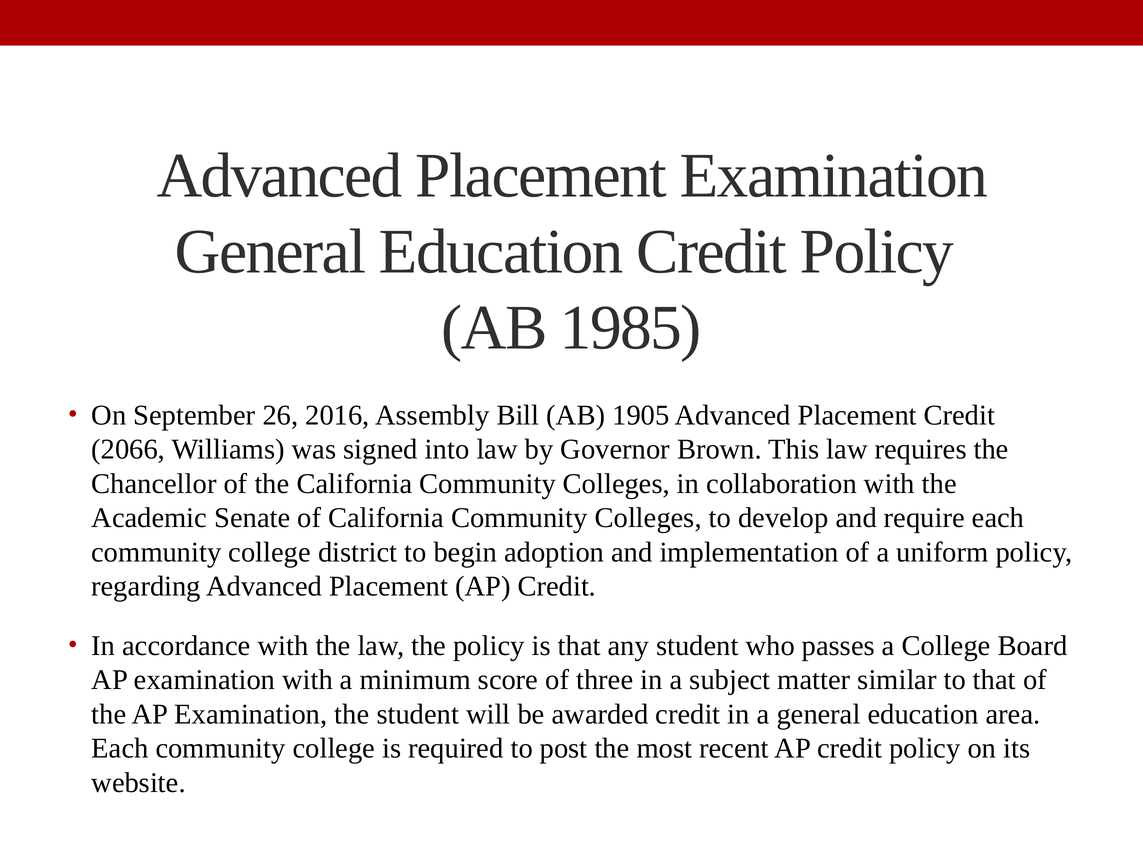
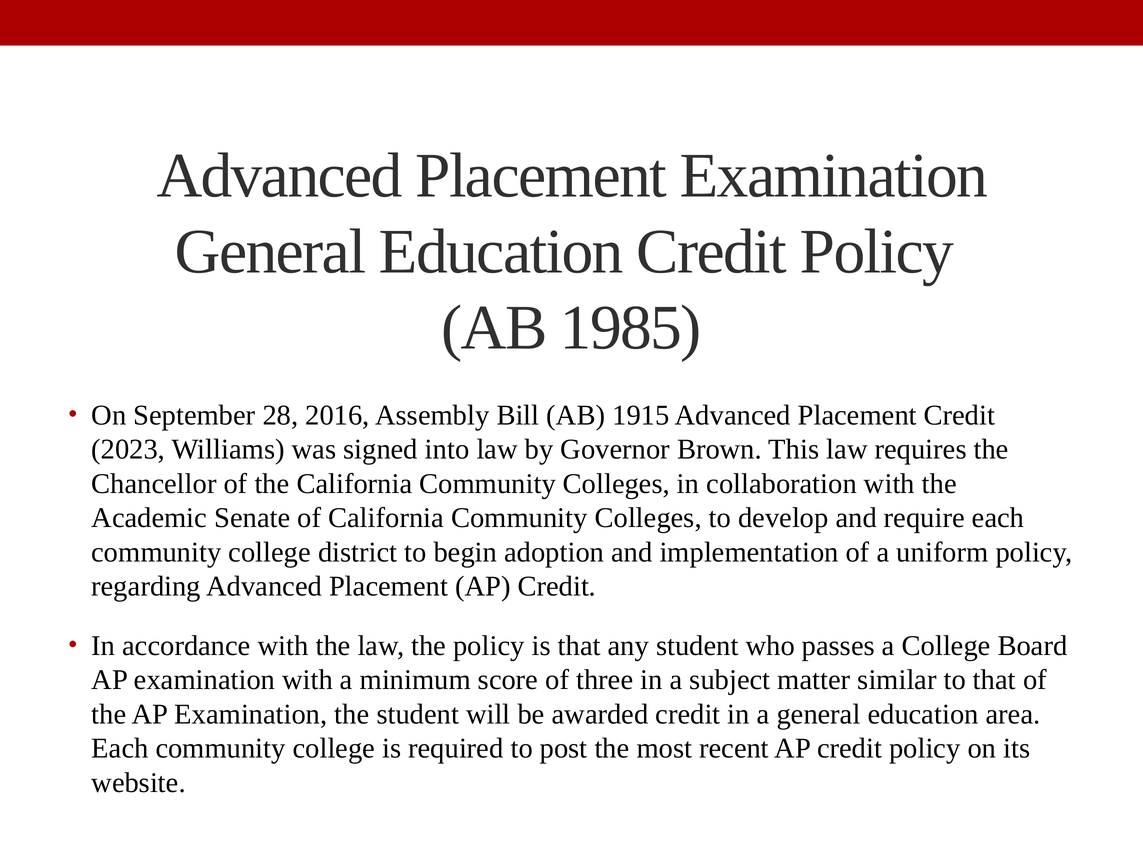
26: 26 -> 28
1905: 1905 -> 1915
2066: 2066 -> 2023
